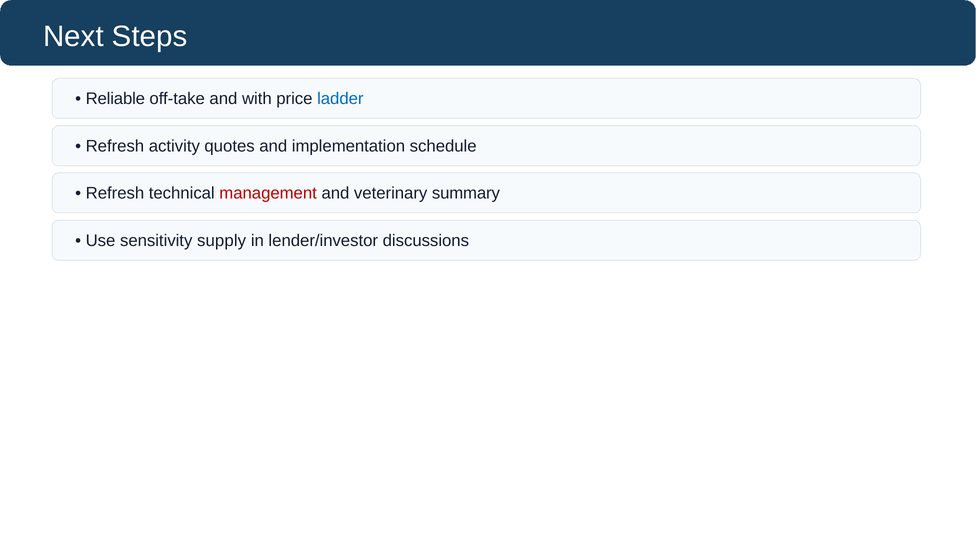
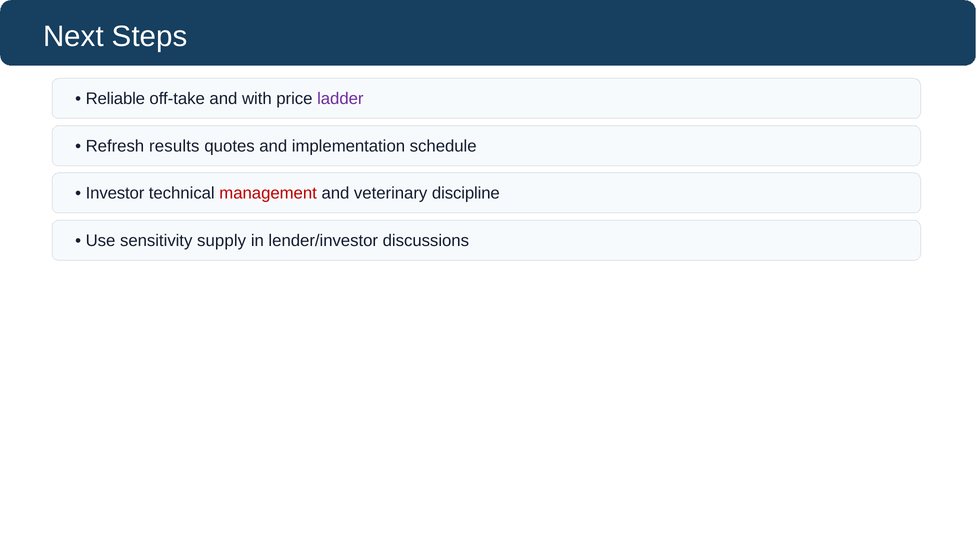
ladder colour: blue -> purple
activity: activity -> results
Refresh at (115, 193): Refresh -> Investor
summary: summary -> discipline
